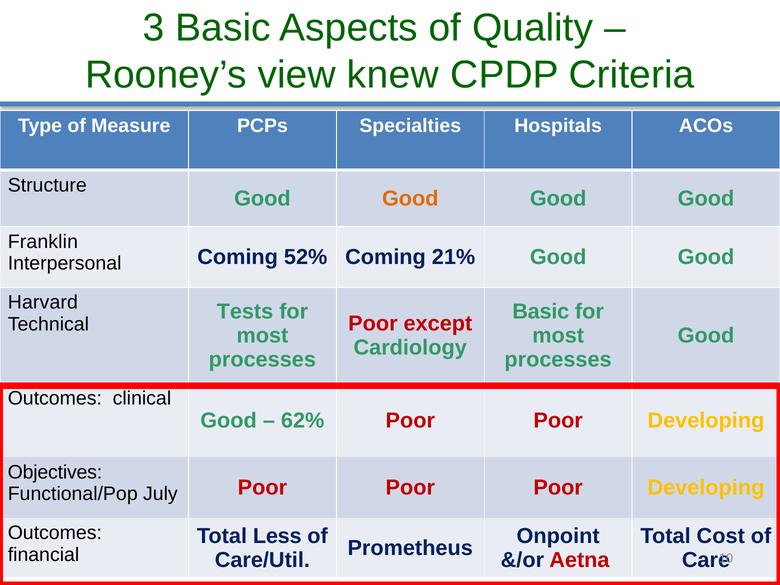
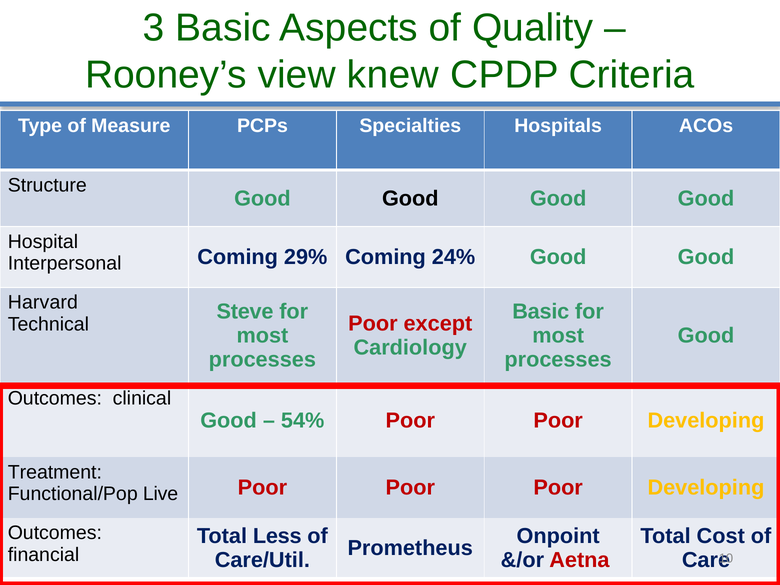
Good at (410, 199) colour: orange -> black
Franklin: Franklin -> Hospital
52%: 52% -> 29%
21%: 21% -> 24%
Tests: Tests -> Steve
62%: 62% -> 54%
Objectives: Objectives -> Treatment
July: July -> Live
